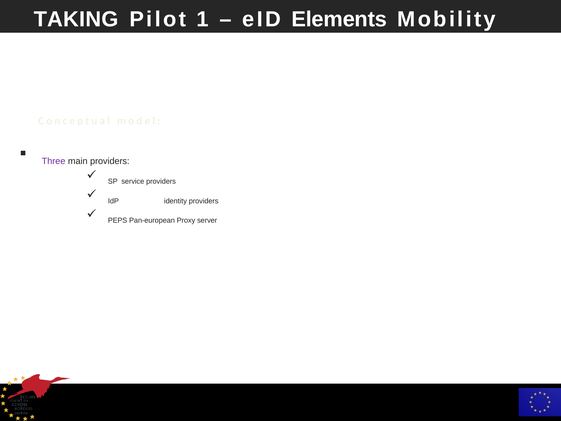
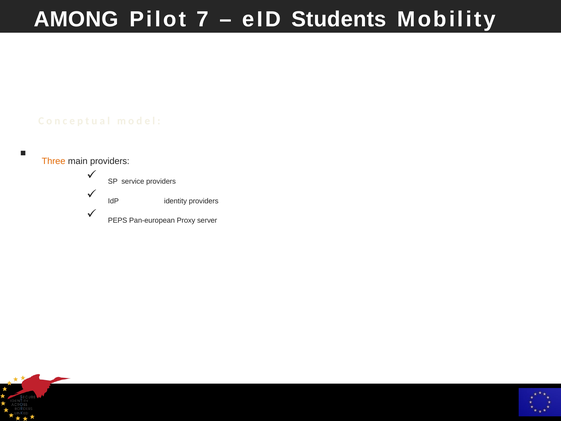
TAKING: TAKING -> AMONG
1: 1 -> 7
Elements: Elements -> Students
Three colour: purple -> orange
